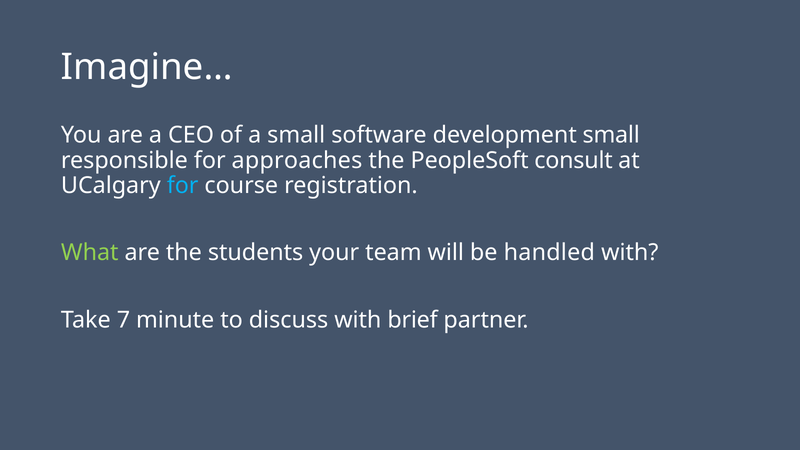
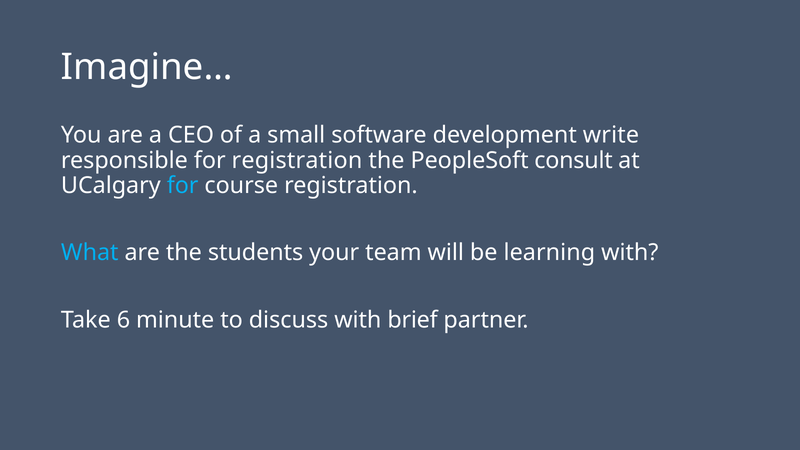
development small: small -> write
for approaches: approaches -> registration
What colour: light green -> light blue
handled: handled -> learning
7: 7 -> 6
